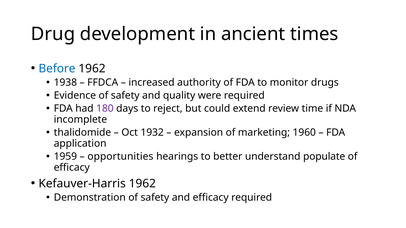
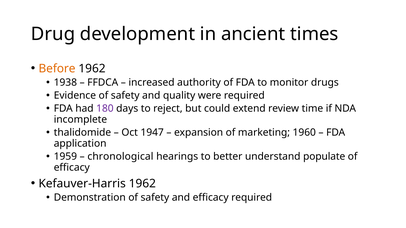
Before colour: blue -> orange
1932: 1932 -> 1947
opportunities: opportunities -> chronological
